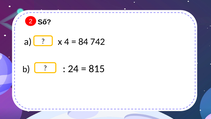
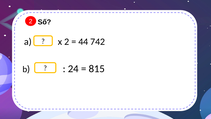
x 4: 4 -> 2
84: 84 -> 44
